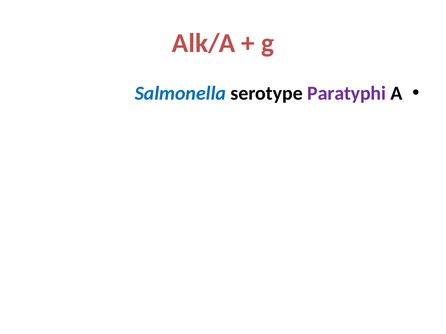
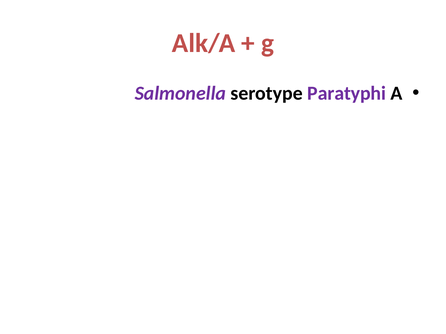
Salmonella colour: blue -> purple
